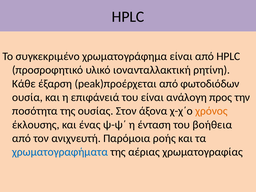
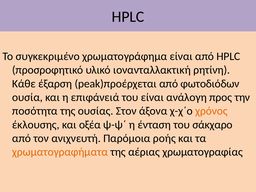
ένας: ένας -> οξέα
βοήθεια: βοήθεια -> σάκχαρο
χρωματογραφήματα colour: blue -> orange
